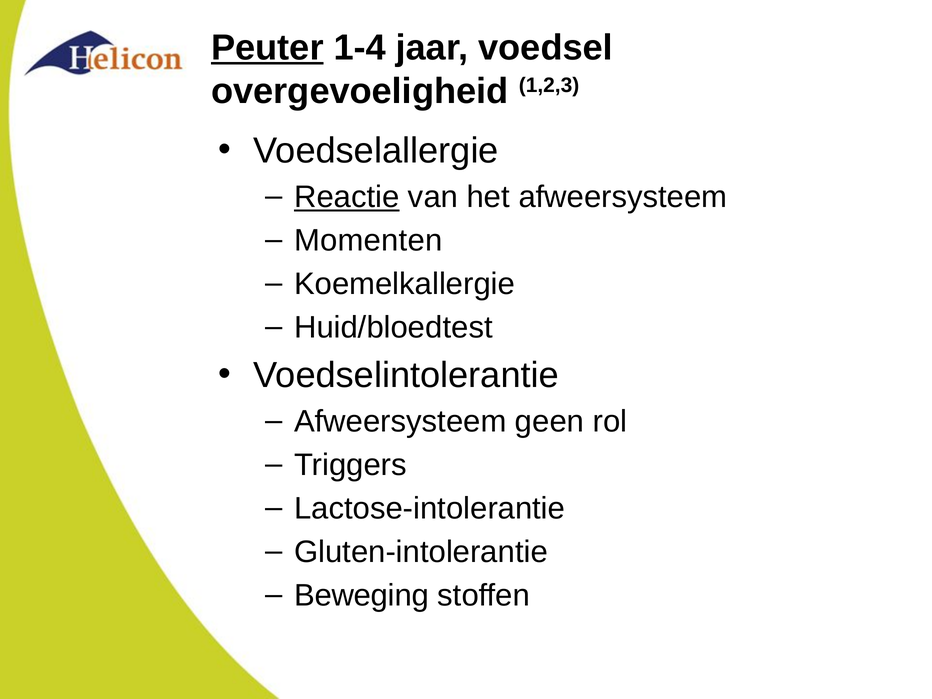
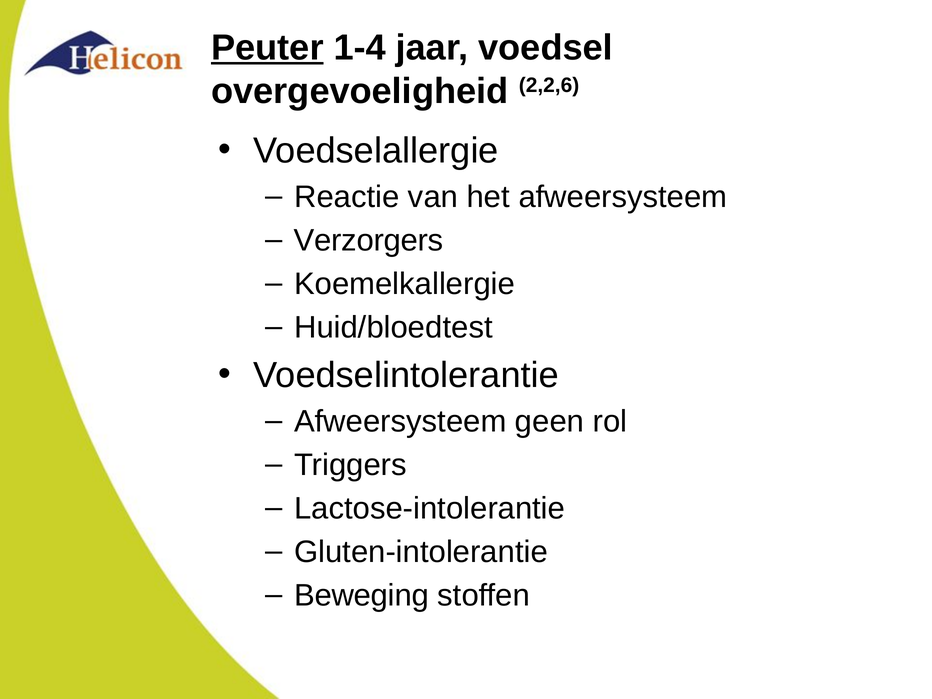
1,2,3: 1,2,3 -> 2,2,6
Reactie underline: present -> none
Momenten: Momenten -> Verzorgers
